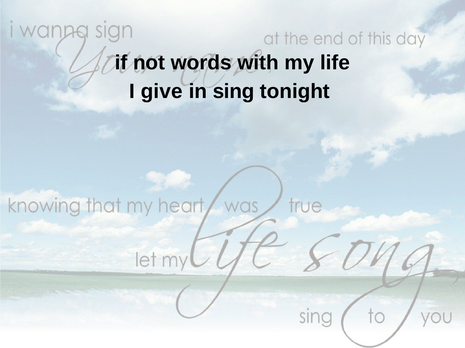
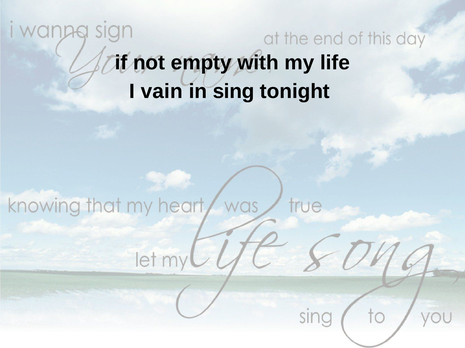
words: words -> empty
give: give -> vain
